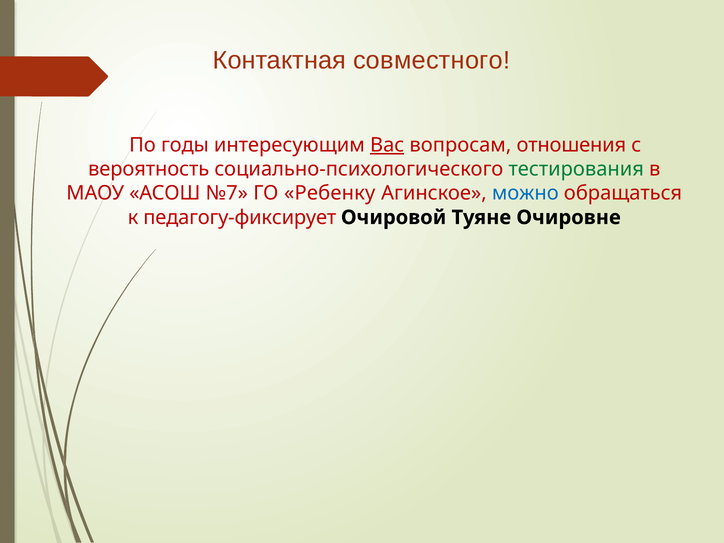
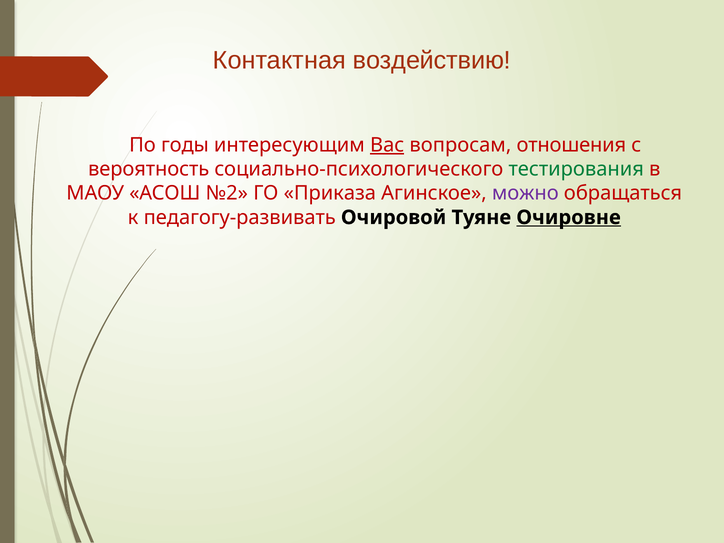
совместного: совместного -> воздействию
№7: №7 -> №2
Ребенку: Ребенку -> Приказа
можно colour: blue -> purple
педагогу-фиксирует: педагогу-фиксирует -> педагогу-развивать
Очировне underline: none -> present
